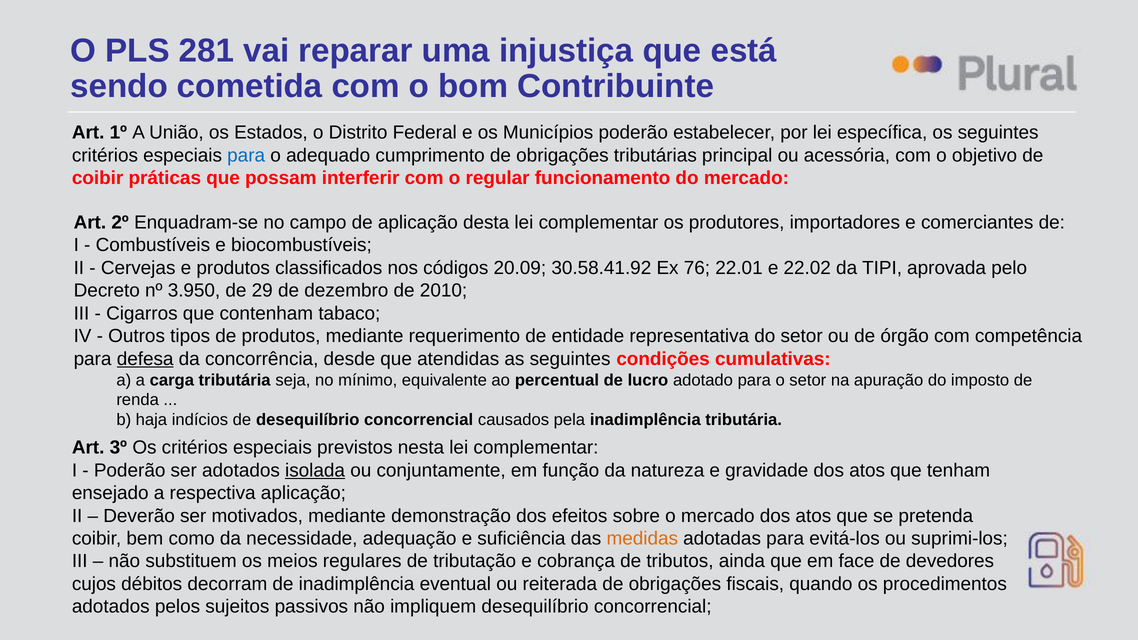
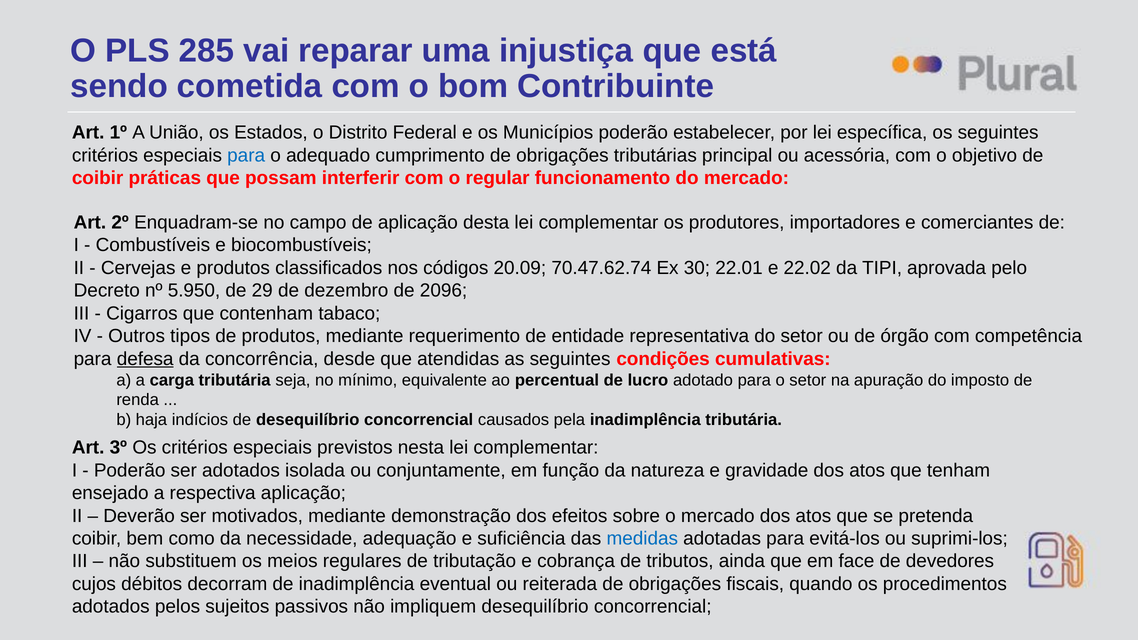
281: 281 -> 285
30.58.41.92: 30.58.41.92 -> 70.47.62.74
76: 76 -> 30
3.950: 3.950 -> 5.950
2010: 2010 -> 2096
isolada underline: present -> none
medidas colour: orange -> blue
